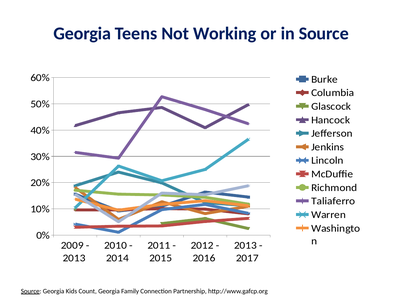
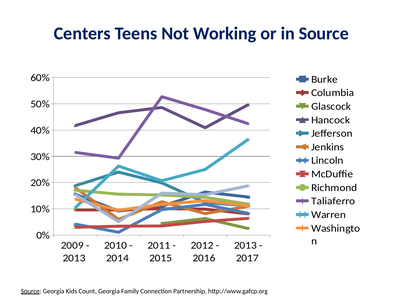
Georgia at (82, 33): Georgia -> Centers
